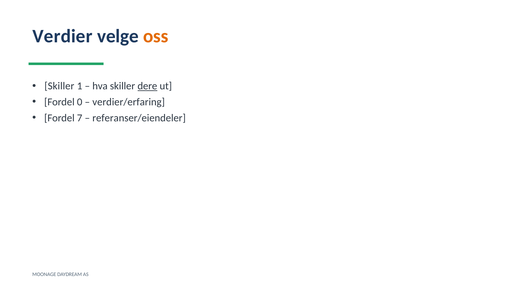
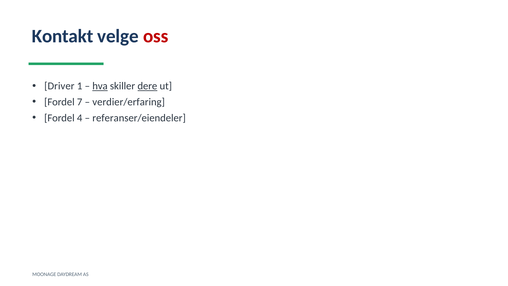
Verdier: Verdier -> Kontakt
oss colour: orange -> red
Skiller at (59, 86): Skiller -> Driver
hva underline: none -> present
0: 0 -> 7
7: 7 -> 4
